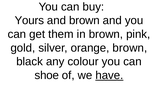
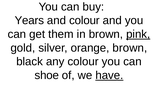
Yours: Yours -> Years
and brown: brown -> colour
pink underline: none -> present
